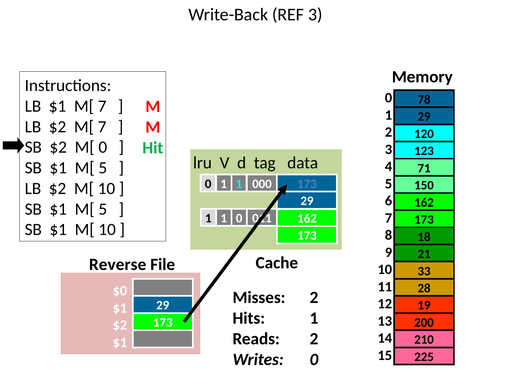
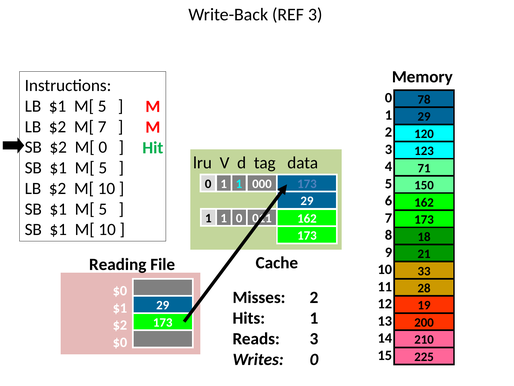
7 at (102, 106): 7 -> 5
Reverse: Reverse -> Reading
Reads 2: 2 -> 3
$1 at (120, 342): $1 -> $0
